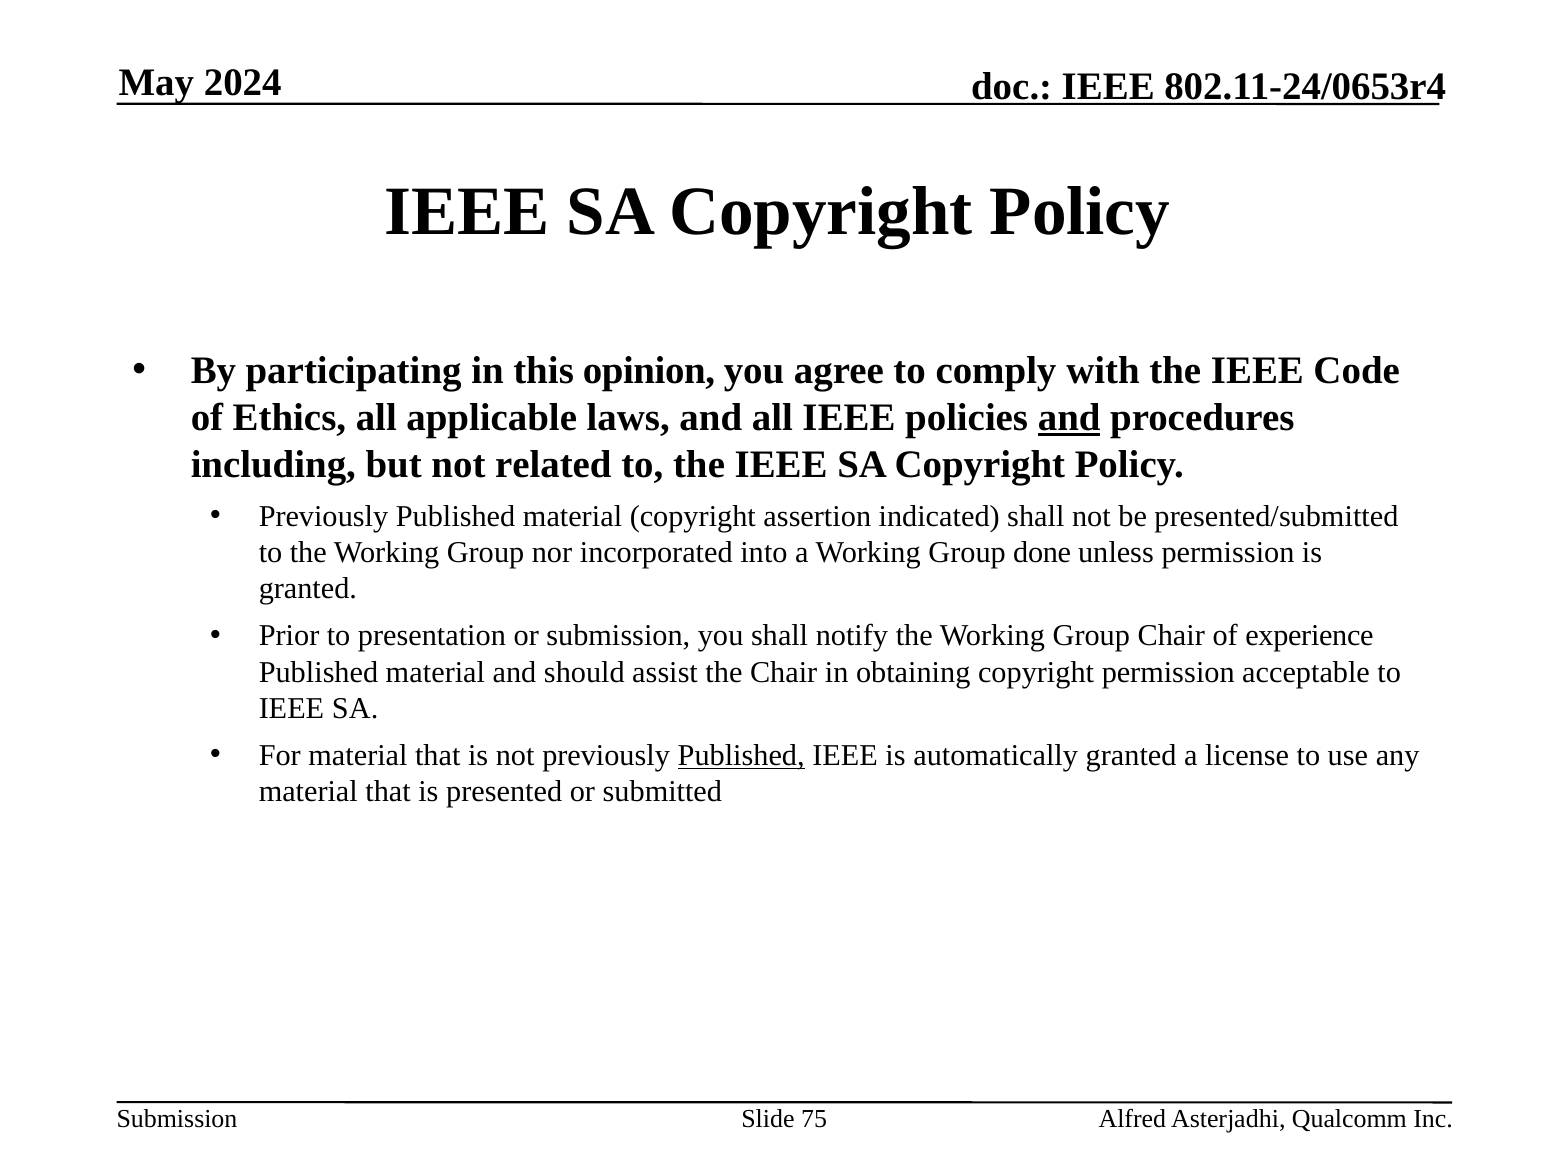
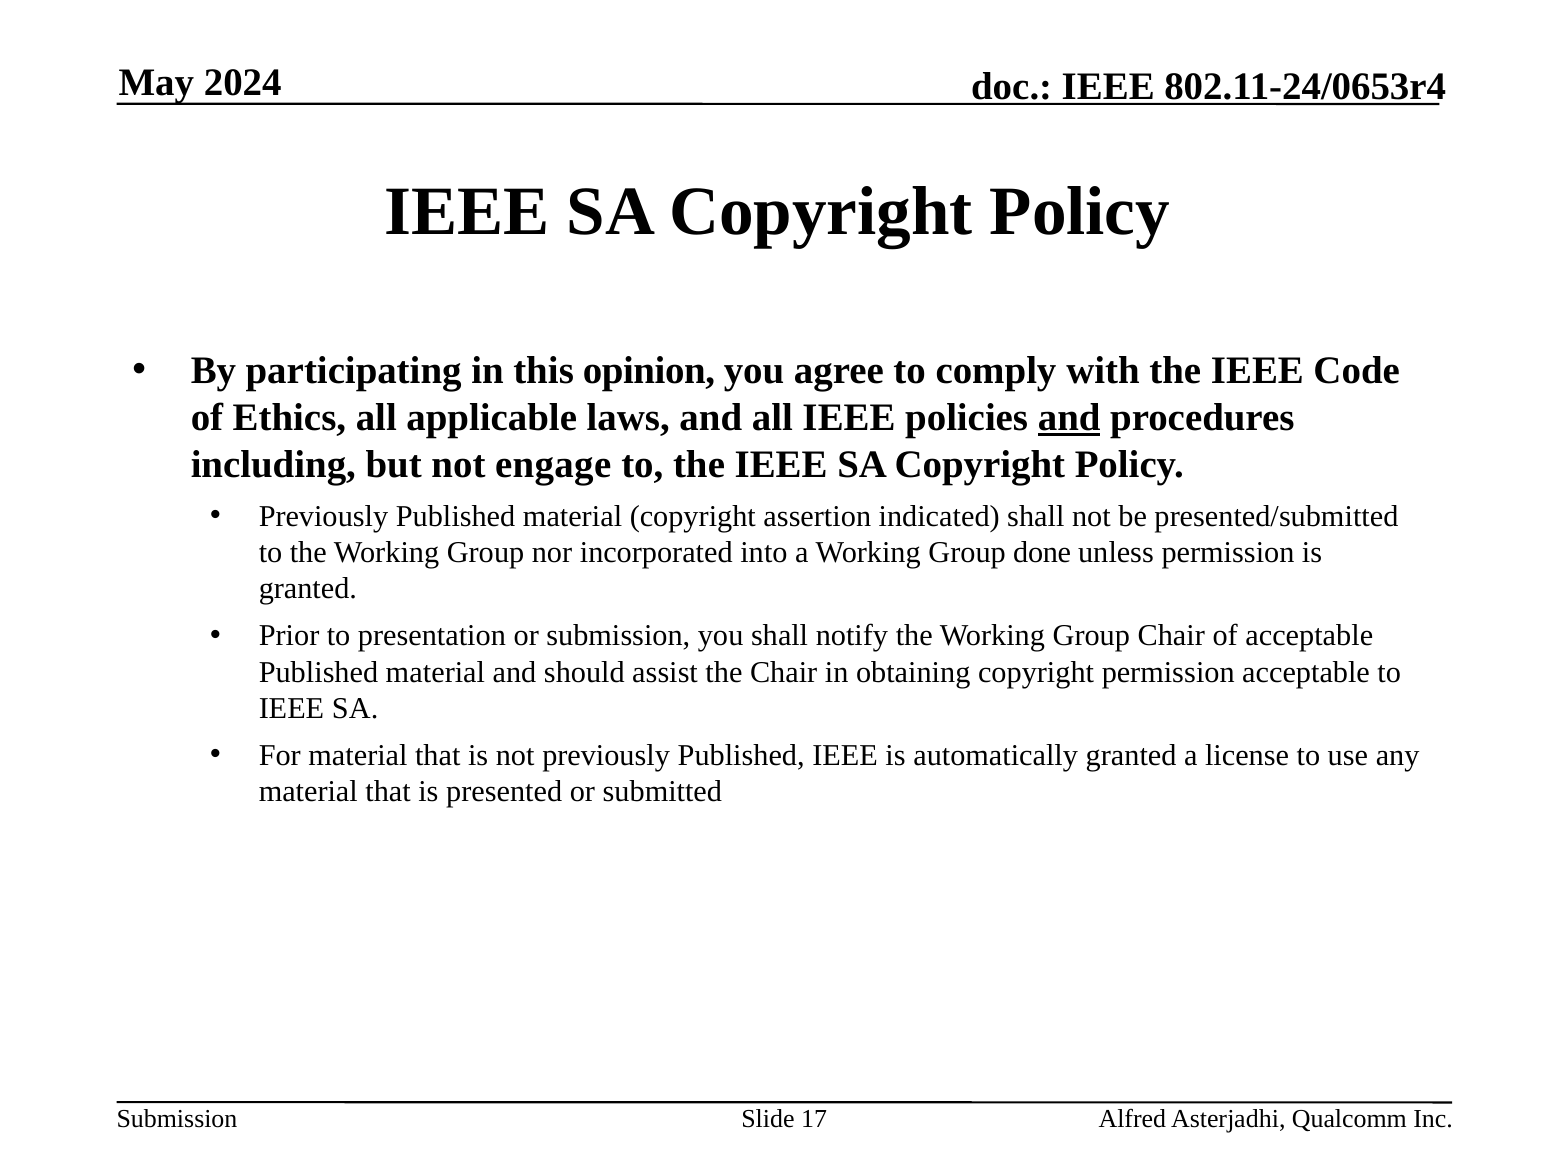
related: related -> engage
of experience: experience -> acceptable
Published at (741, 756) underline: present -> none
75: 75 -> 17
